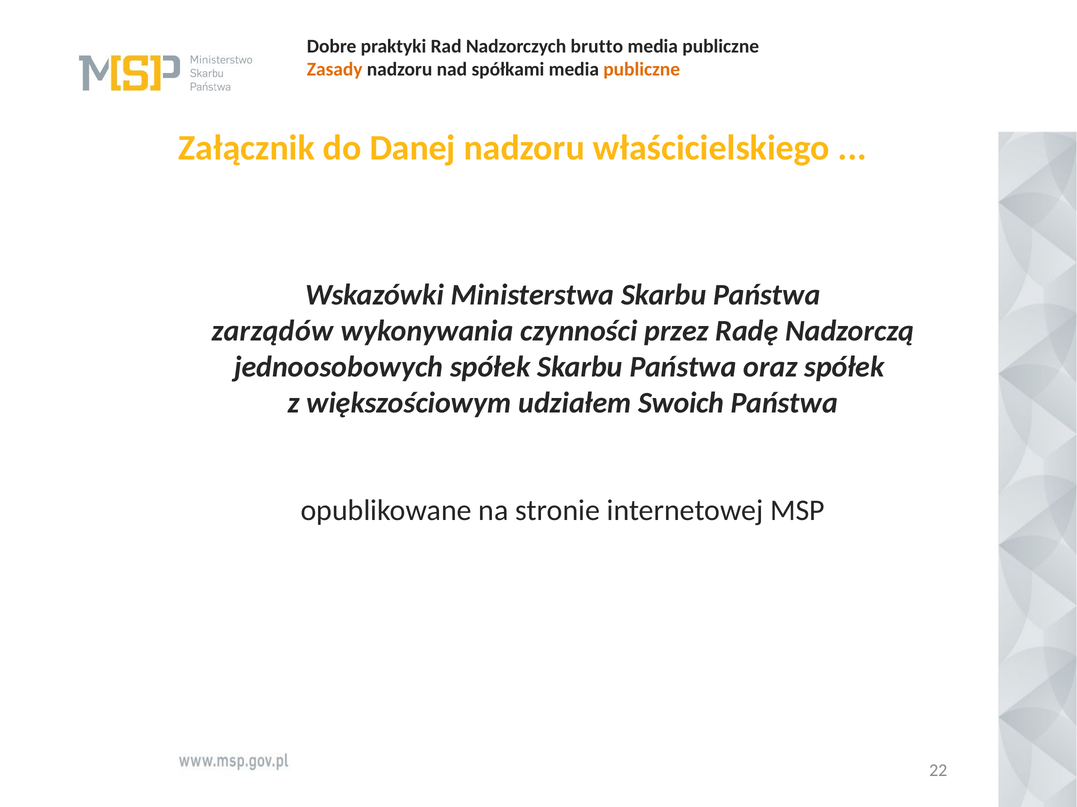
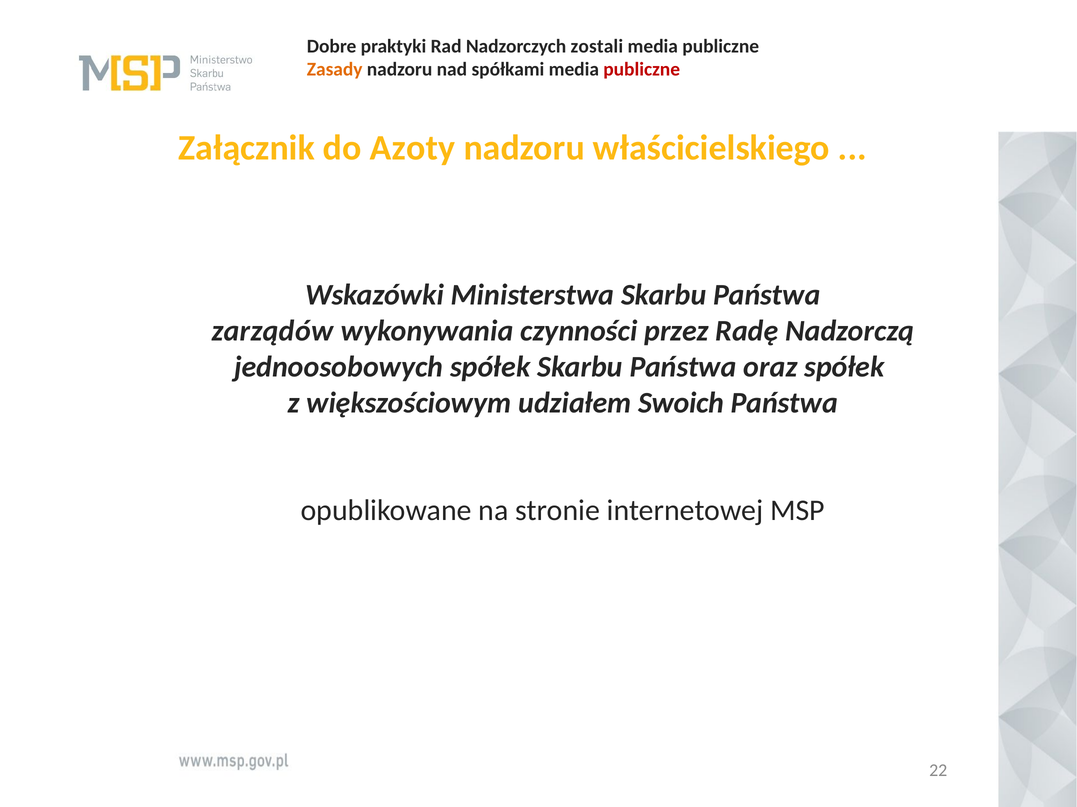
brutto: brutto -> zostali
publiczne at (642, 70) colour: orange -> red
Danej: Danej -> Azoty
